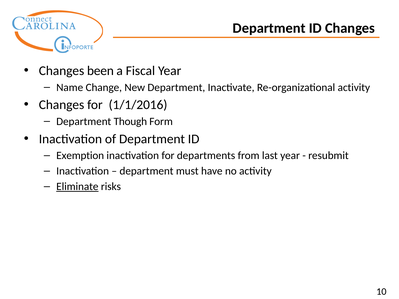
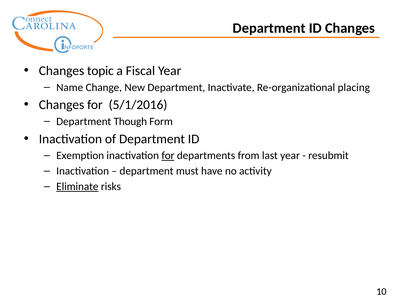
been: been -> topic
Re-organizational activity: activity -> placing
1/1/2016: 1/1/2016 -> 5/1/2016
for at (168, 156) underline: none -> present
